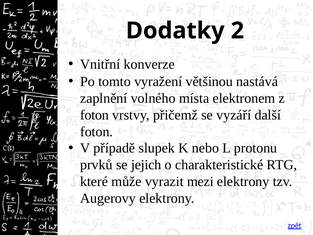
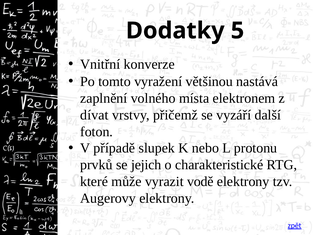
2: 2 -> 5
foton at (95, 115): foton -> dívat
mezi: mezi -> vodě
